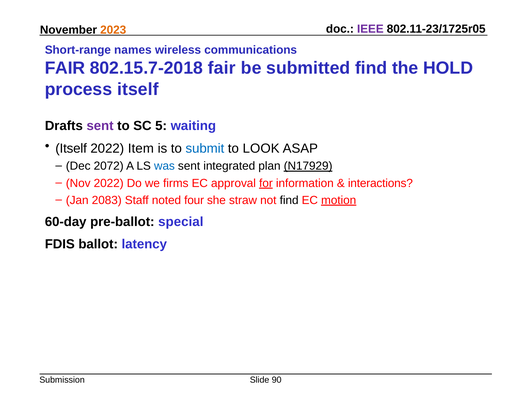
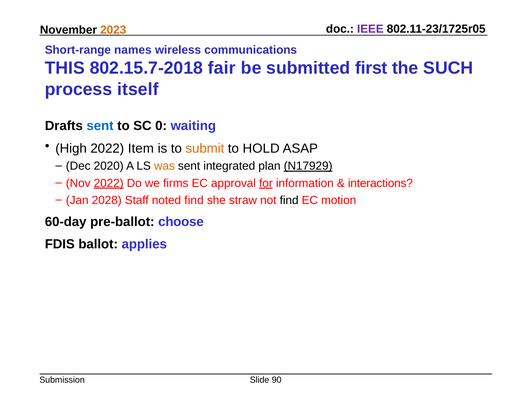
FAIR at (65, 68): FAIR -> THIS
submitted find: find -> first
HOLD: HOLD -> SUCH
sent at (100, 126) colour: purple -> blue
5: 5 -> 0
Itself at (71, 148): Itself -> High
submit colour: blue -> orange
LOOK: LOOK -> HOLD
2072: 2072 -> 2020
was colour: blue -> orange
2022 at (109, 183) underline: none -> present
2083: 2083 -> 2028
noted four: four -> find
motion underline: present -> none
special: special -> choose
latency: latency -> applies
